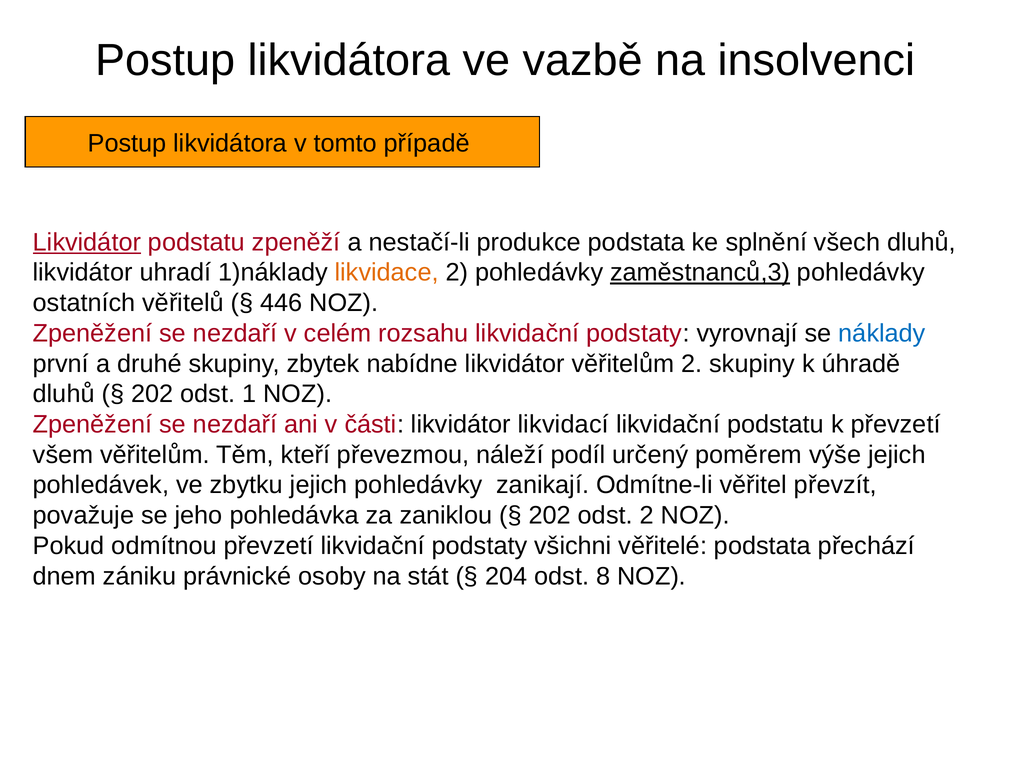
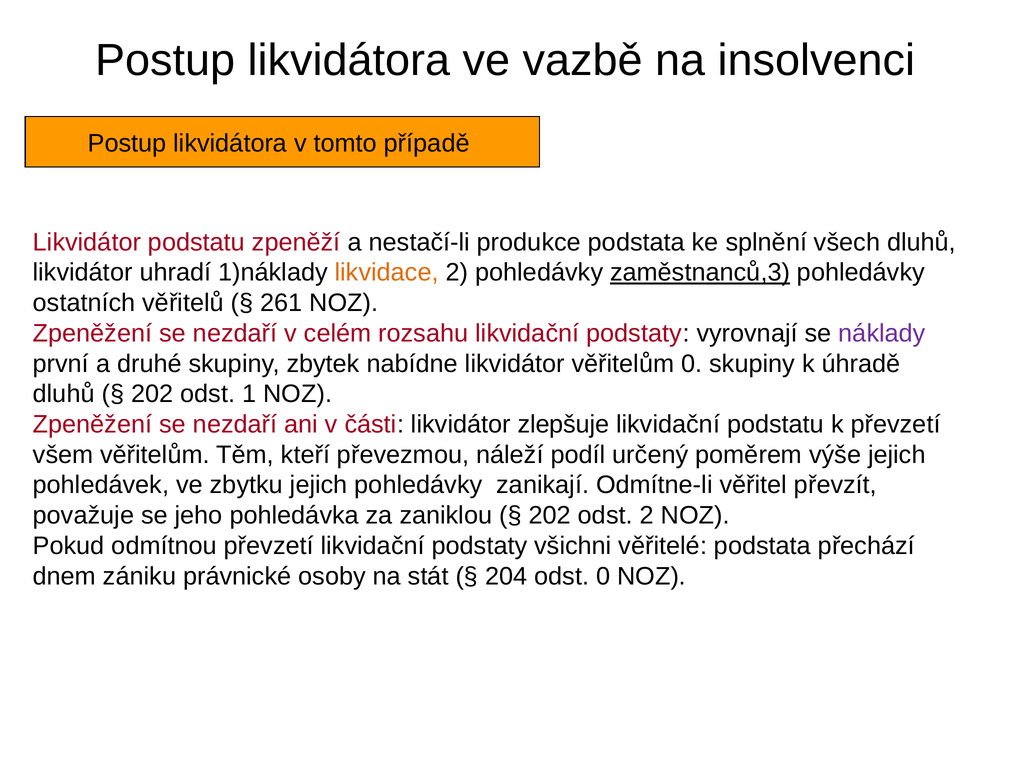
Likvidátor at (87, 242) underline: present -> none
446: 446 -> 261
náklady colour: blue -> purple
věřitelům 2: 2 -> 0
likvidací: likvidací -> zlepšuje
odst 8: 8 -> 0
